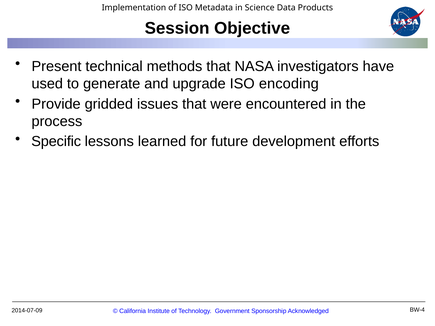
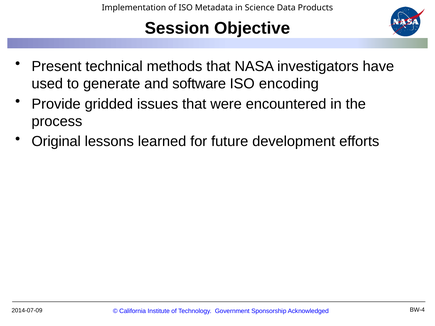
upgrade: upgrade -> software
Specific: Specific -> Original
